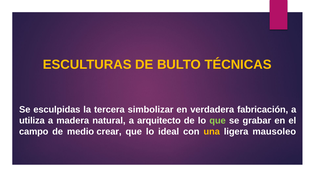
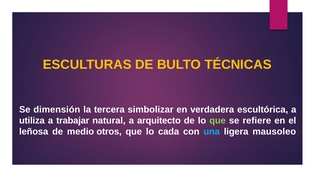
esculpidas: esculpidas -> dimensión
fabricación: fabricación -> escultórica
madera: madera -> trabajar
grabar: grabar -> refiere
campo: campo -> leñosa
crear: crear -> otros
ideal: ideal -> cada
una colour: yellow -> light blue
